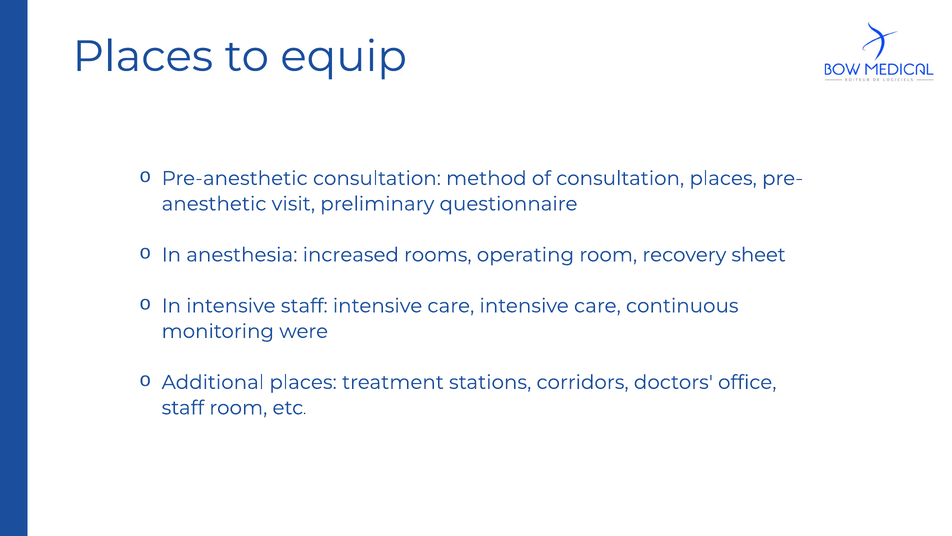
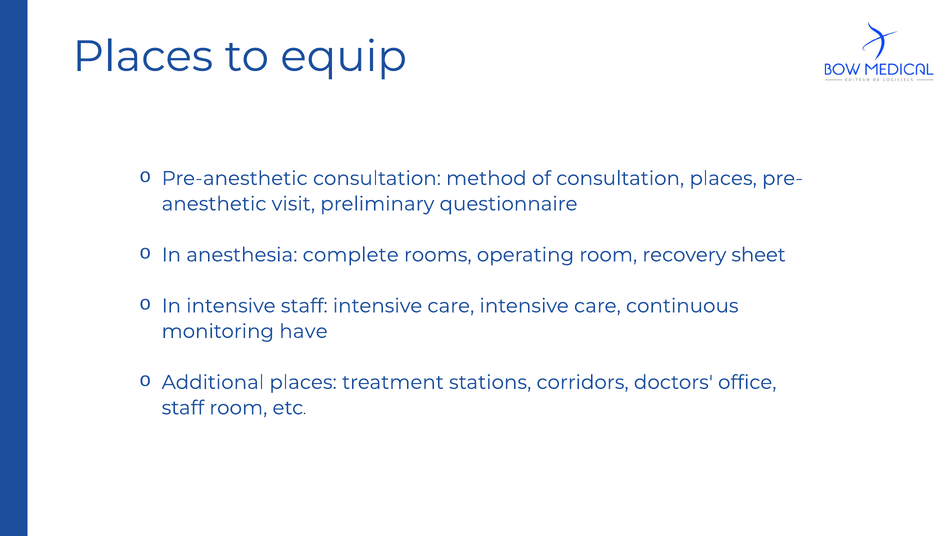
increased: increased -> complete
were: were -> have
